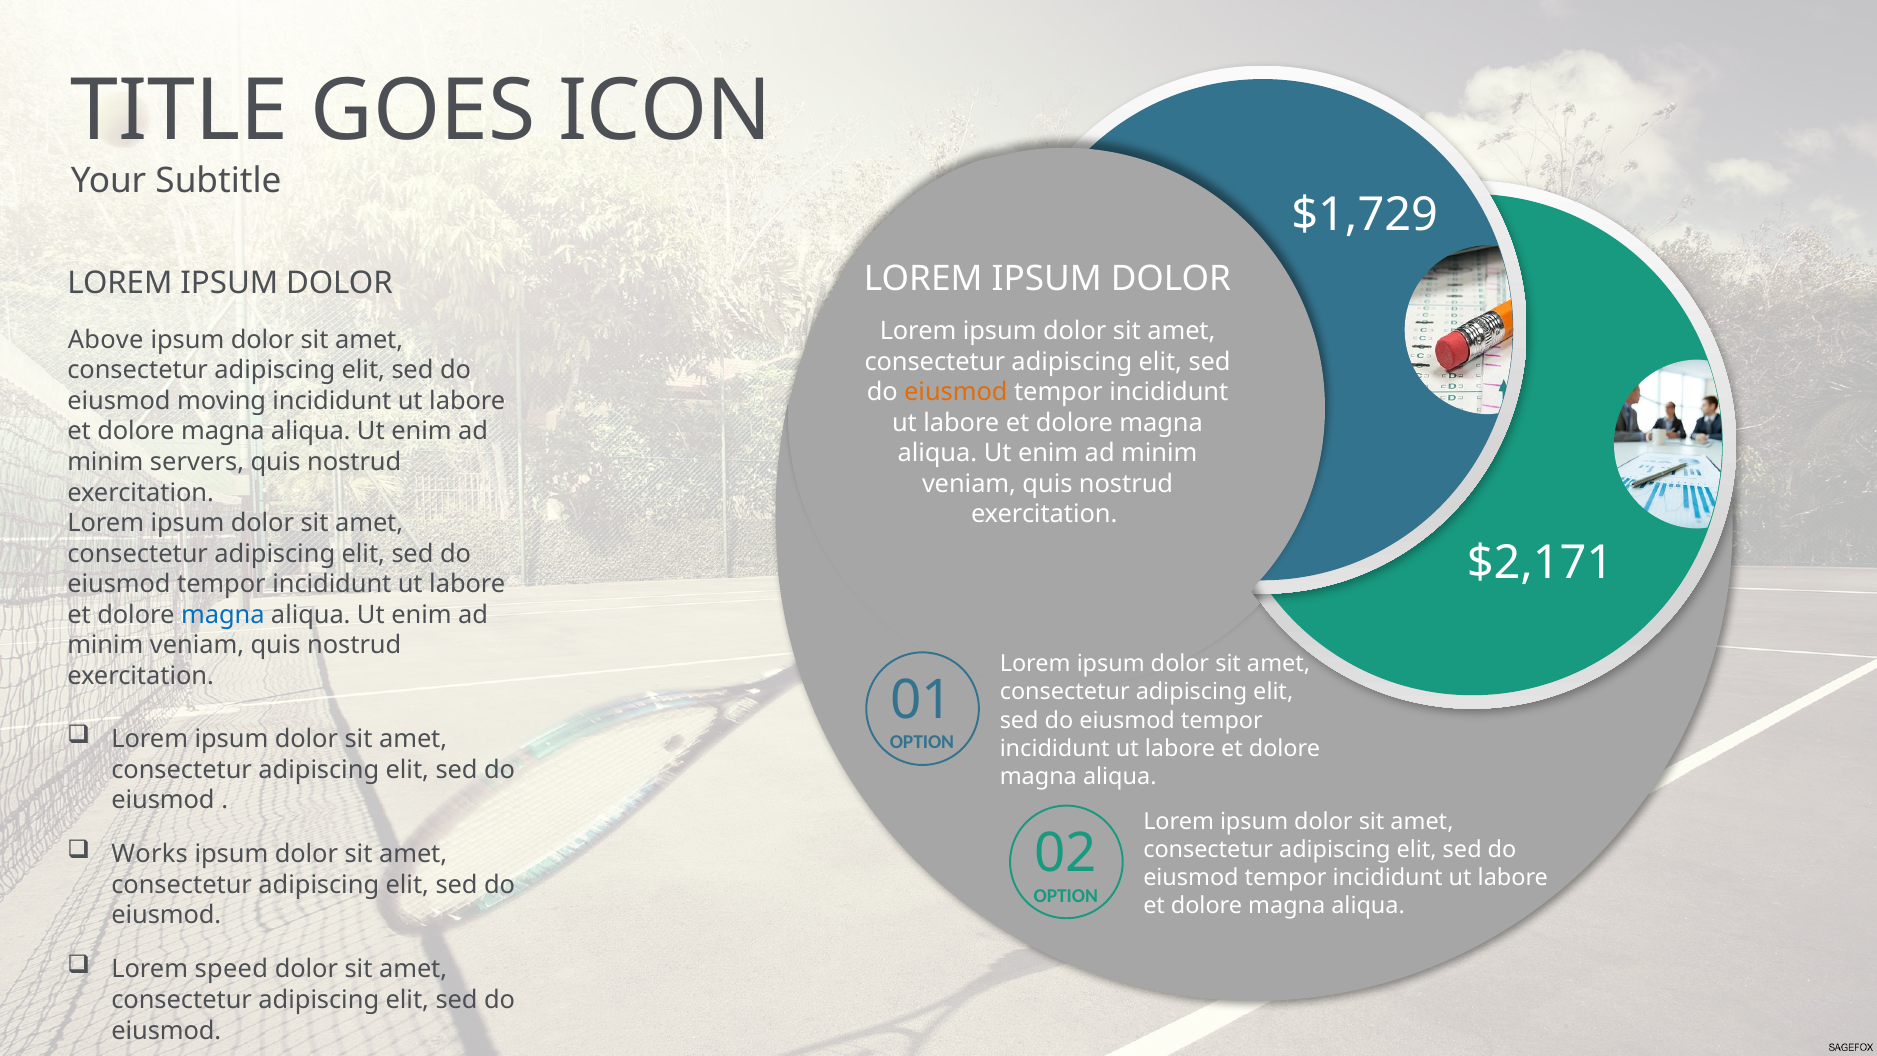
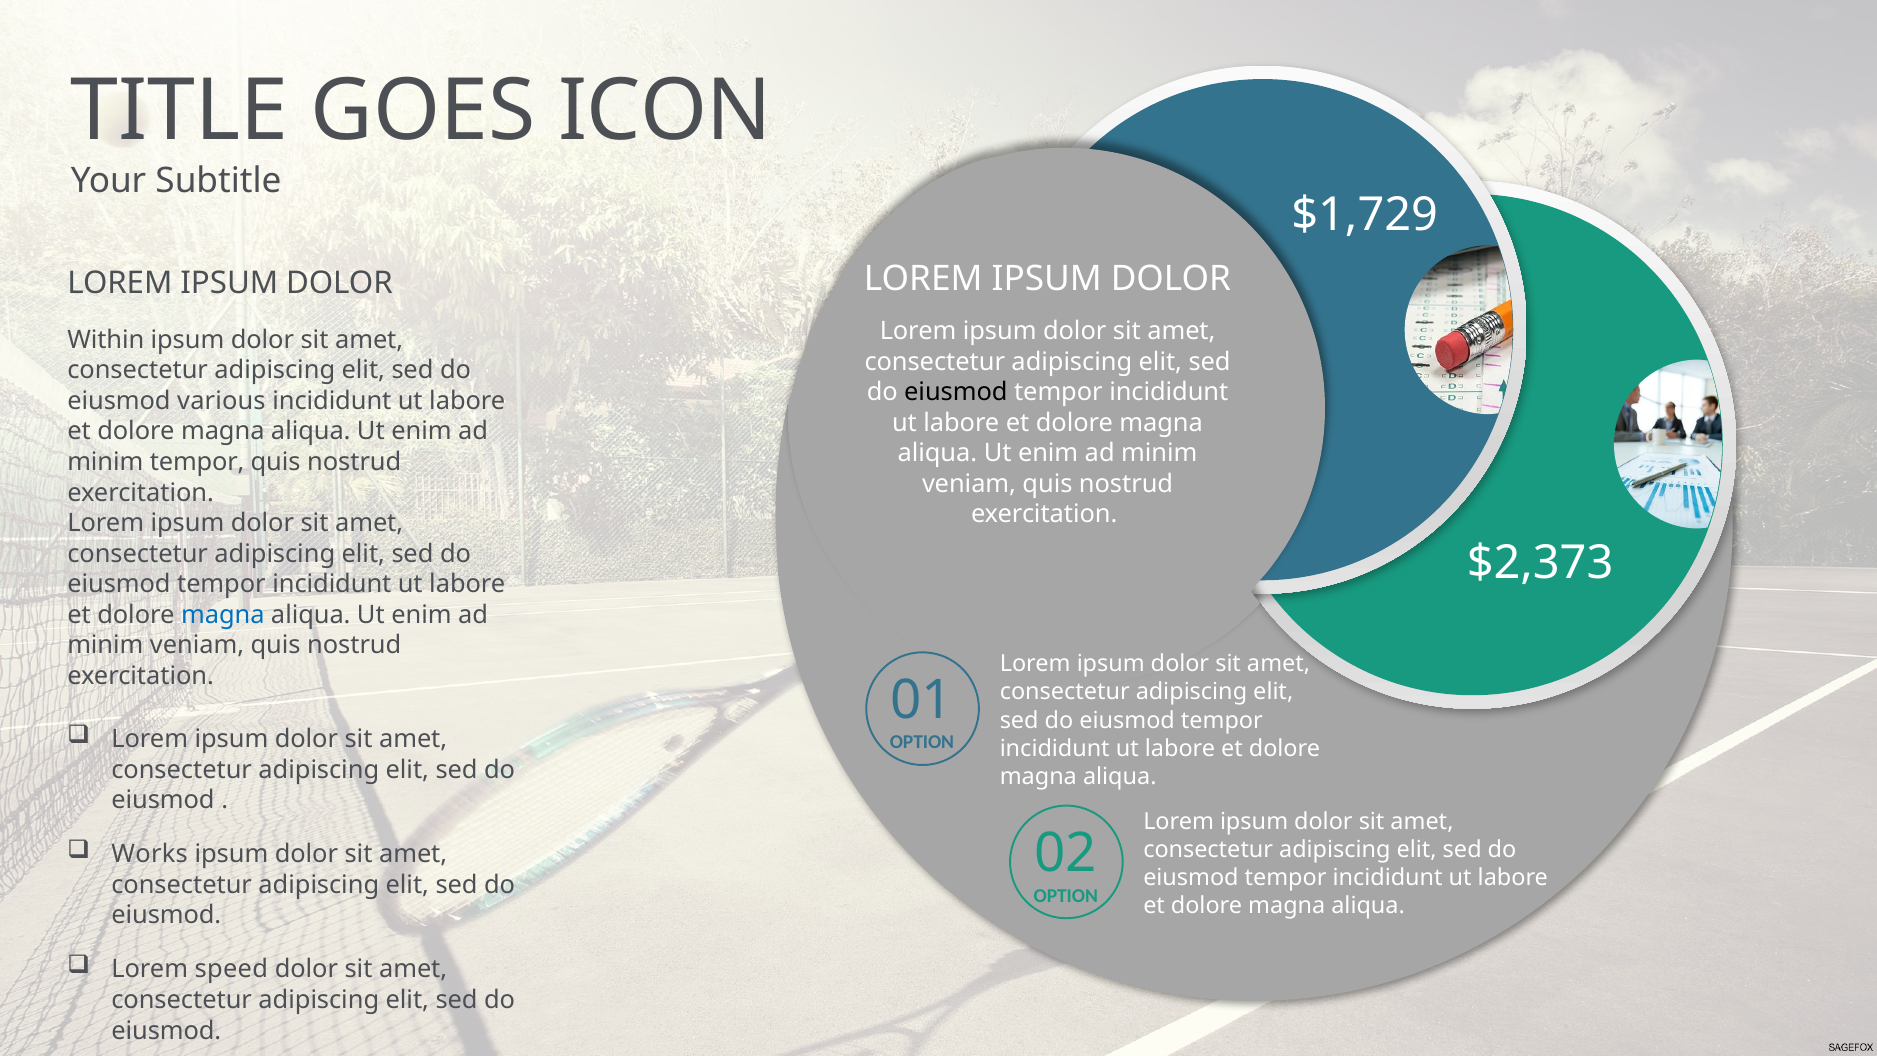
Above: Above -> Within
eiusmod at (956, 392) colour: orange -> black
moving: moving -> various
minim servers: servers -> tempor
$2,171: $2,171 -> $2,373
